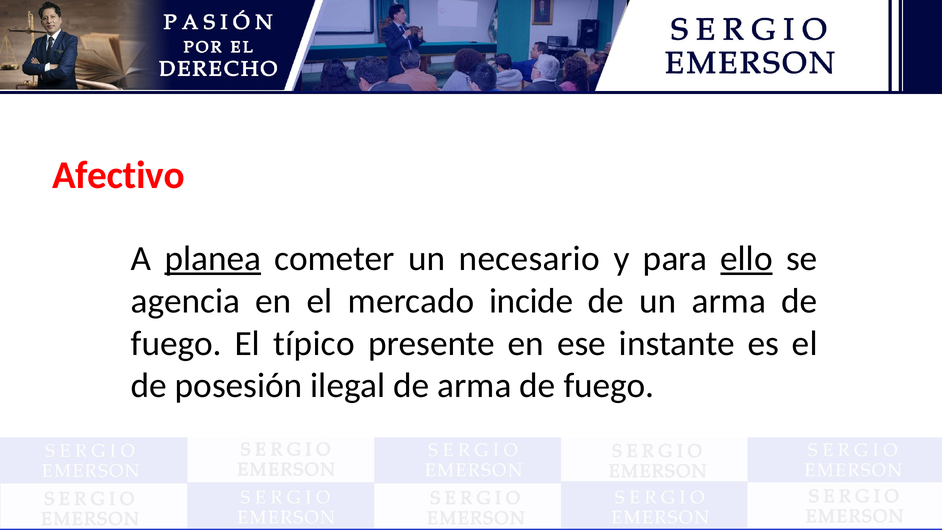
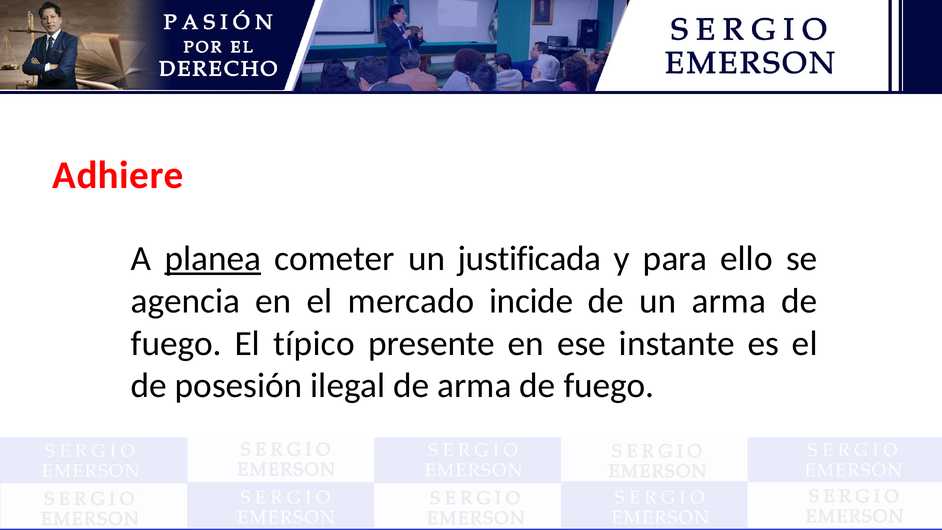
Afectivo: Afectivo -> Adhiere
necesario: necesario -> justificada
ello underline: present -> none
